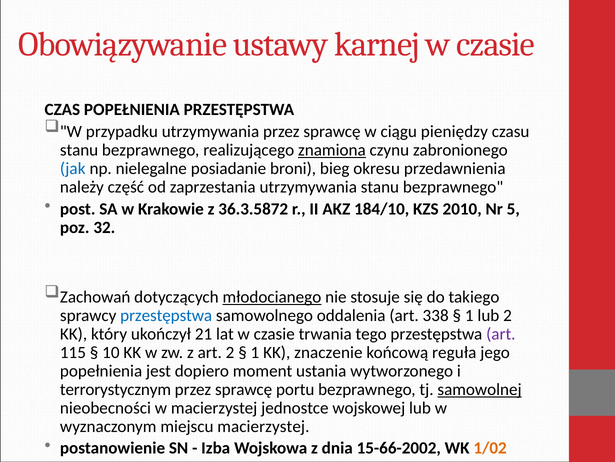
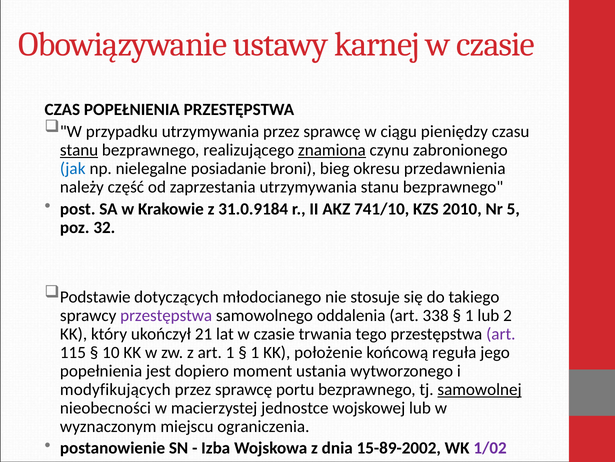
stanu at (79, 150) underline: none -> present
36.3.5872: 36.3.5872 -> 31.0.9184
184/10: 184/10 -> 741/10
Zachowań: Zachowań -> Podstawie
młodocianego underline: present -> none
przestępstwa at (166, 315) colour: blue -> purple
art 2: 2 -> 1
znaczenie: znaczenie -> położenie
terrorystycznym: terrorystycznym -> modyfikujących
miejscu macierzystej: macierzystej -> ograniczenia
15-66-2002: 15-66-2002 -> 15-89-2002
1/02 colour: orange -> purple
